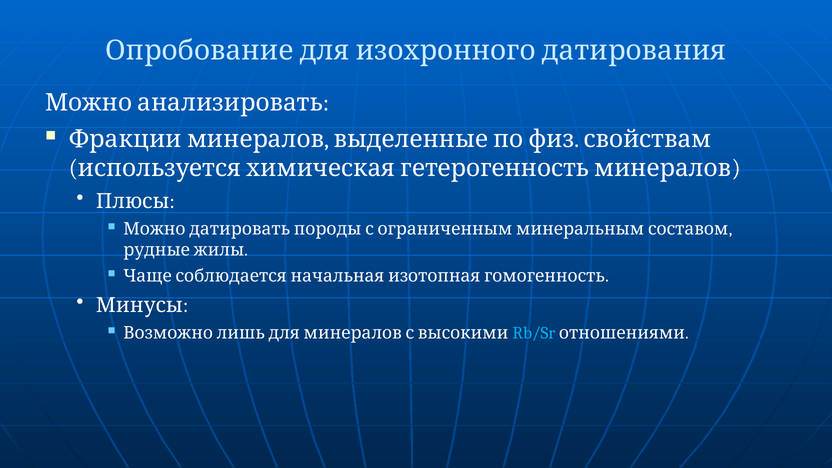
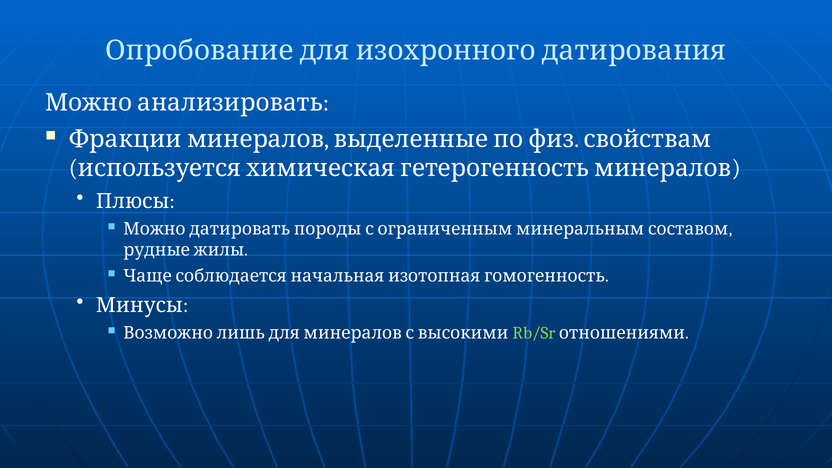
Rb/Sr colour: light blue -> light green
